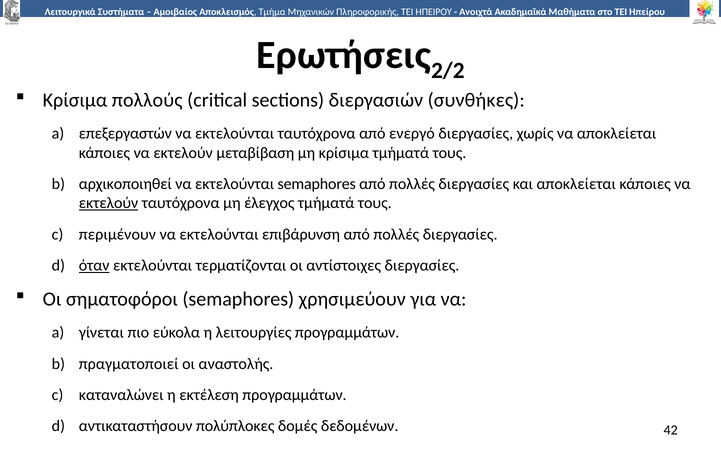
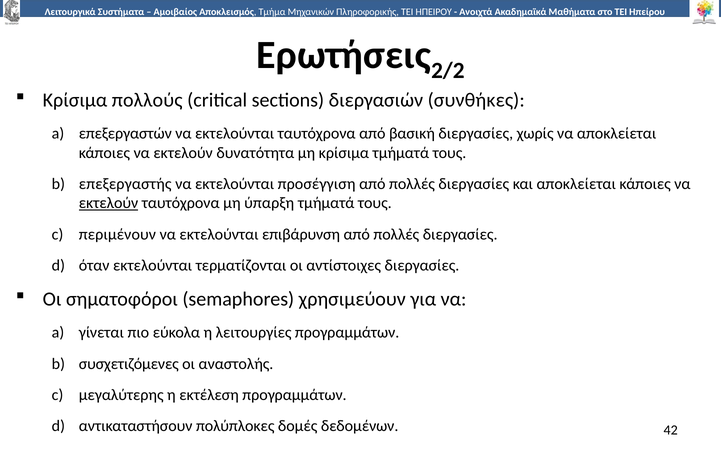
ενεργό: ενεργό -> βασική
μεταβίβαση: μεταβίβαση -> δυνατότητα
αρχικοποιηθεί: αρχικοποιηθεί -> επεξεργαστής
εκτελούνται semaphores: semaphores -> προσέγγιση
έλεγχος: έλεγχος -> ύπαρξη
όταν underline: present -> none
πραγματοποιεί: πραγματοποιεί -> συσχετιζόμενες
καταναλώνει: καταναλώνει -> μεγαλύτερης
